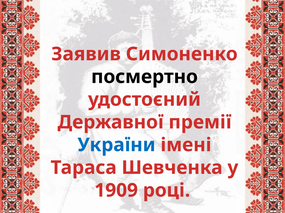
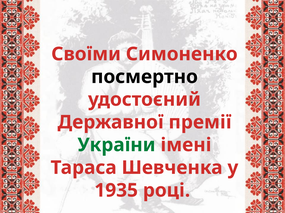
Заявив: Заявив -> Своїми
України colour: blue -> green
1909: 1909 -> 1935
